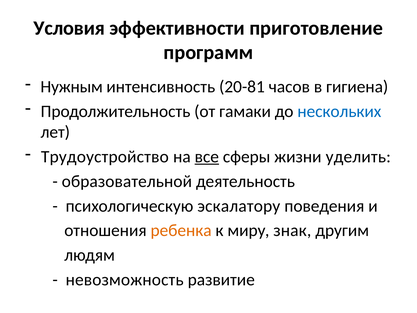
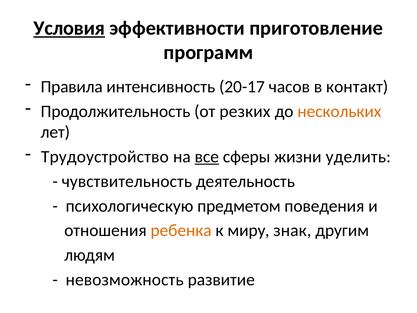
Условия underline: none -> present
Нужным: Нужным -> Правила
20-81: 20-81 -> 20-17
гигиена: гигиена -> контакт
гамаки: гамаки -> резких
нескольких colour: blue -> orange
образовательной: образовательной -> чувствительность
эскалатору: эскалатору -> предметом
